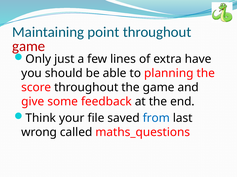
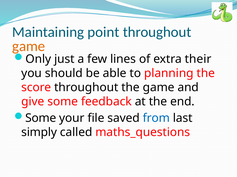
game at (29, 46) colour: red -> orange
have: have -> their
Think at (41, 119): Think -> Some
wrong: wrong -> simply
